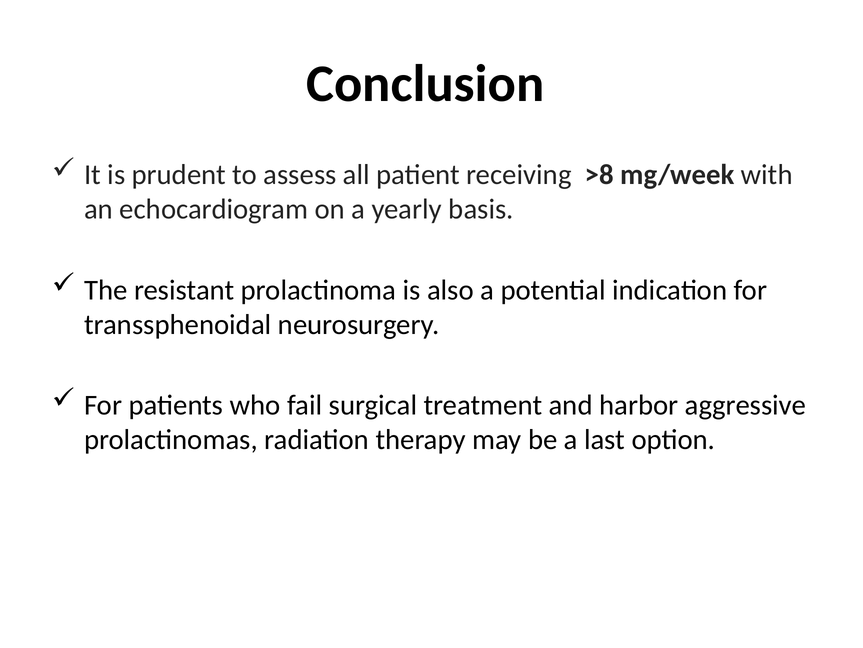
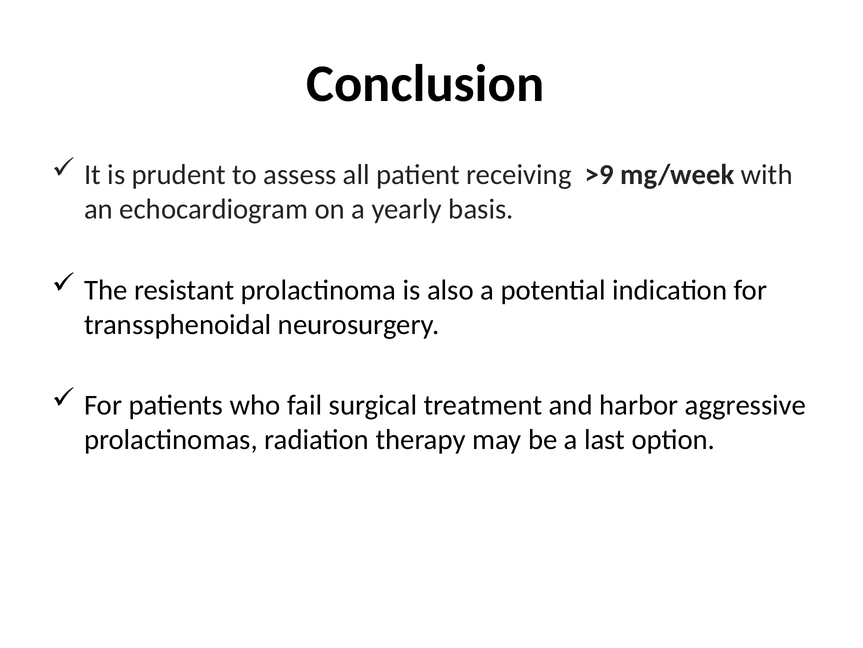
>8: >8 -> >9
